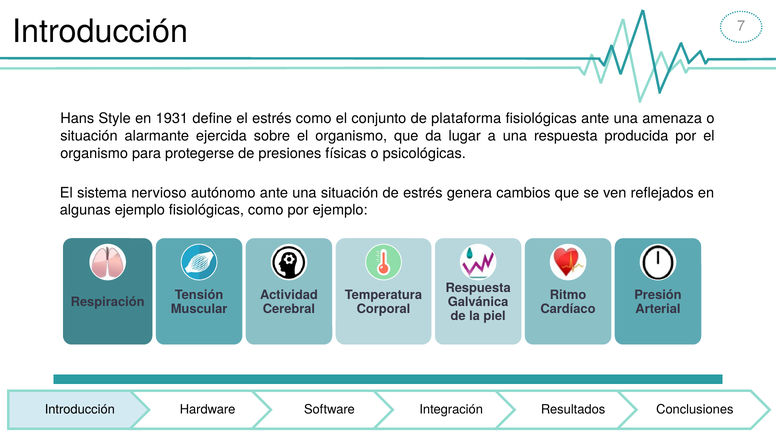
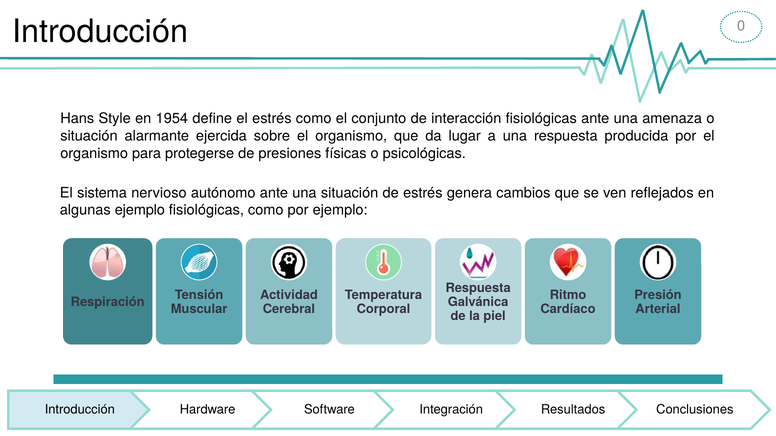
7: 7 -> 0
1931: 1931 -> 1954
plataforma: plataforma -> interacción
